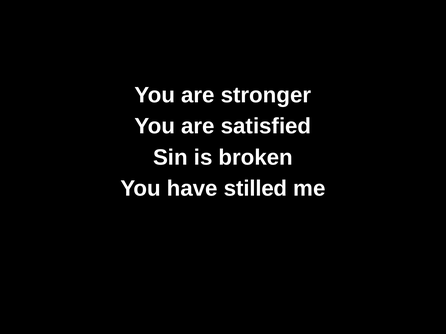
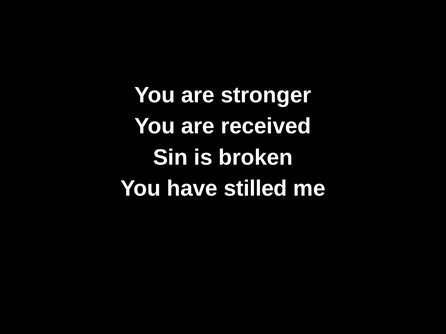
satisfied: satisfied -> received
